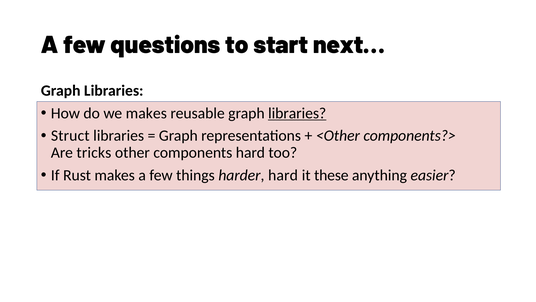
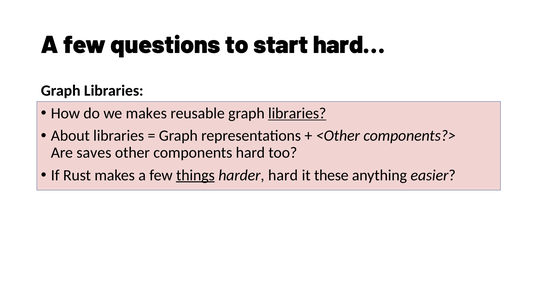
next…: next… -> hard…
Struct: Struct -> About
tricks: tricks -> saves
things underline: none -> present
